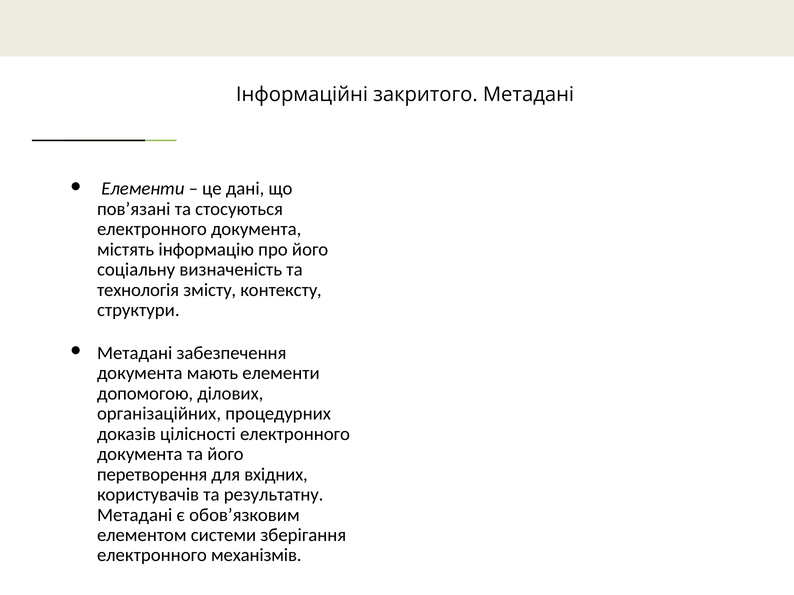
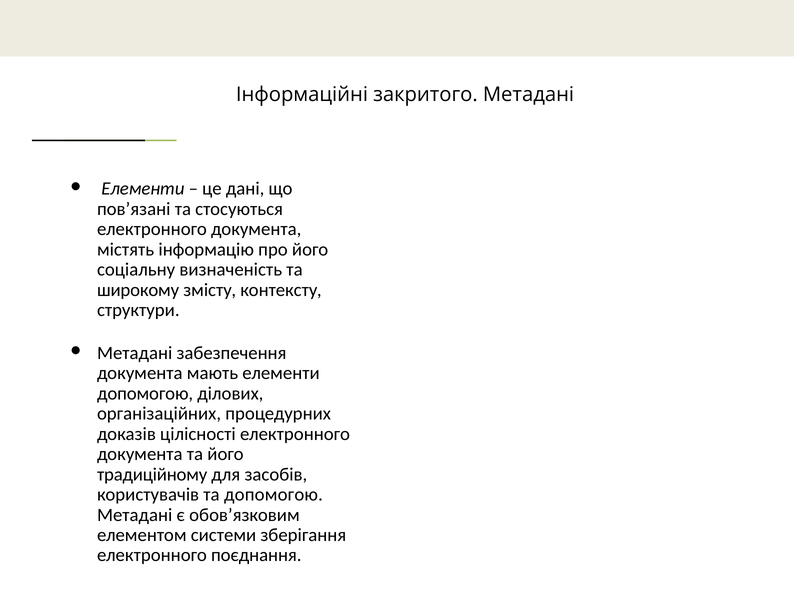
технологія: технологія -> широкому
перетворення: перетворення -> традиційному
вхідних: вхідних -> засобів
та результатну: результатну -> допомогою
механізмів: механізмів -> поєднання
